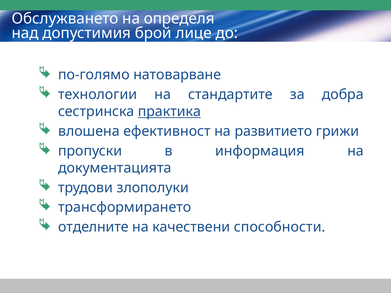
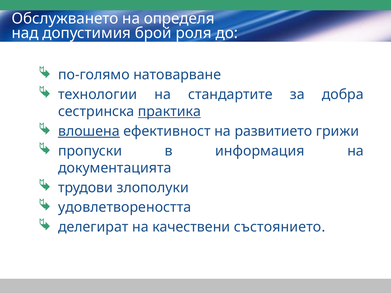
лице: лице -> роля
влошена underline: none -> present
трансформирането: трансформирането -> удовлетвореността
отделните: отделните -> делегират
способности: способности -> състоянието
